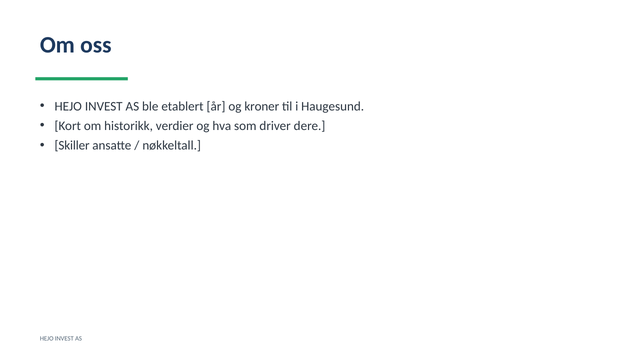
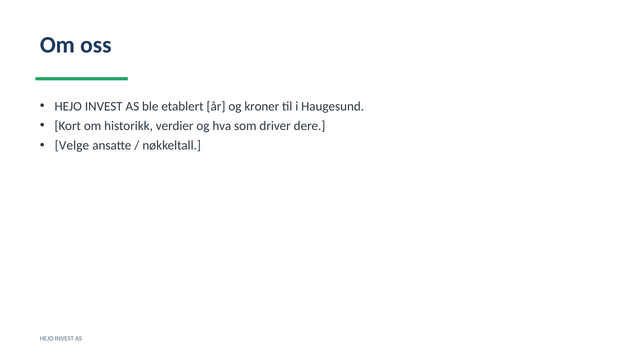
Skiller: Skiller -> Velge
